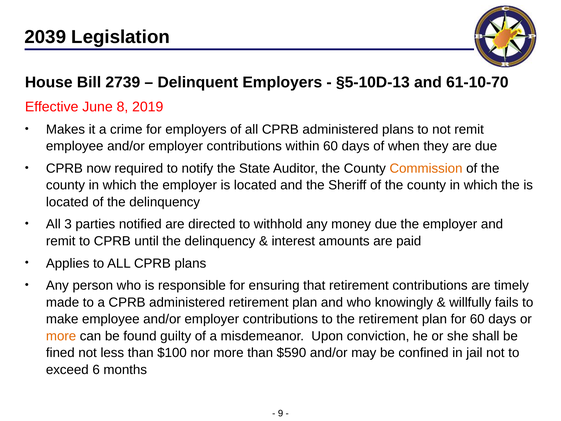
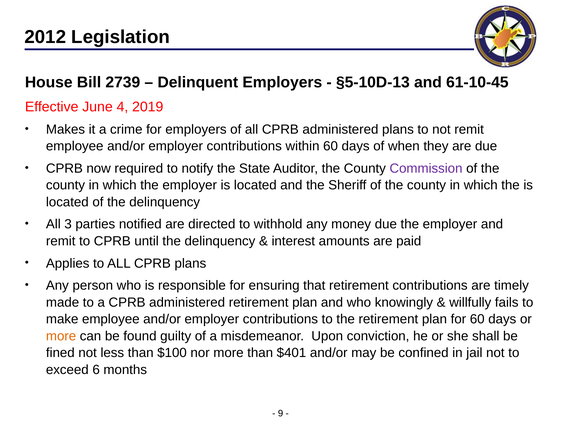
2039: 2039 -> 2012
61-10-70: 61-10-70 -> 61-10-45
8: 8 -> 4
Commission colour: orange -> purple
$590: $590 -> $401
